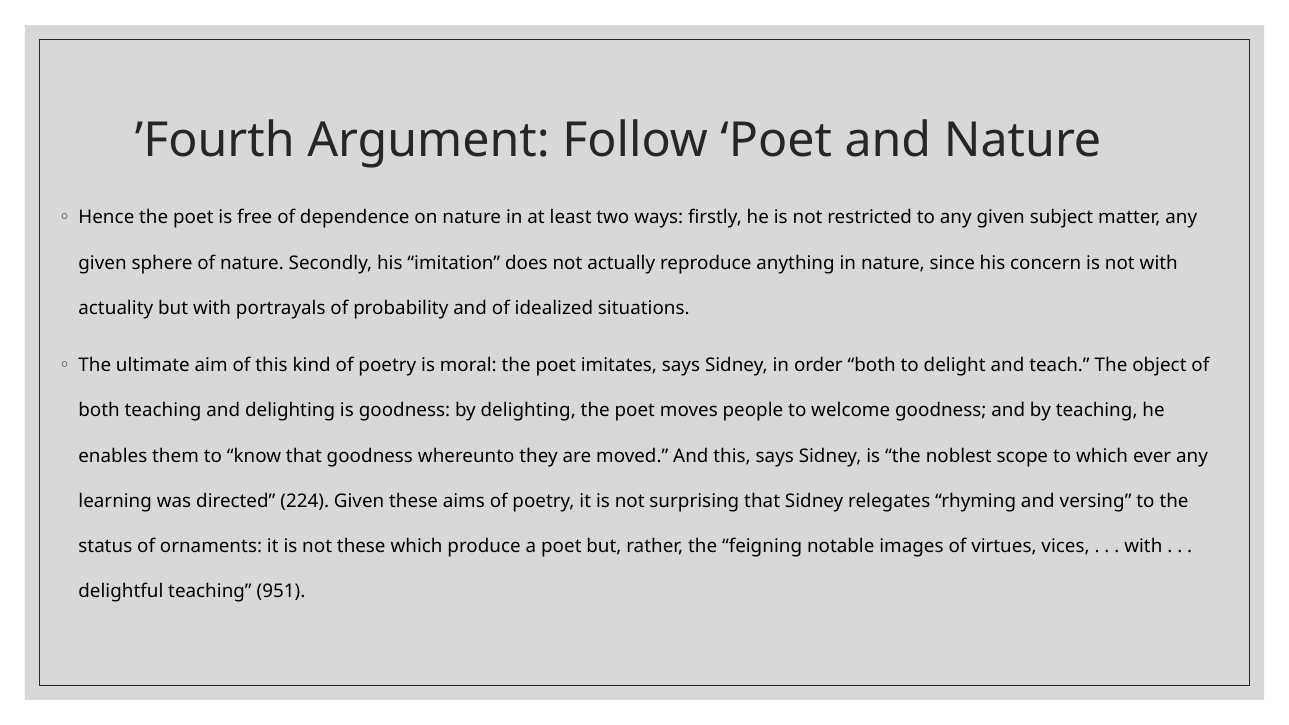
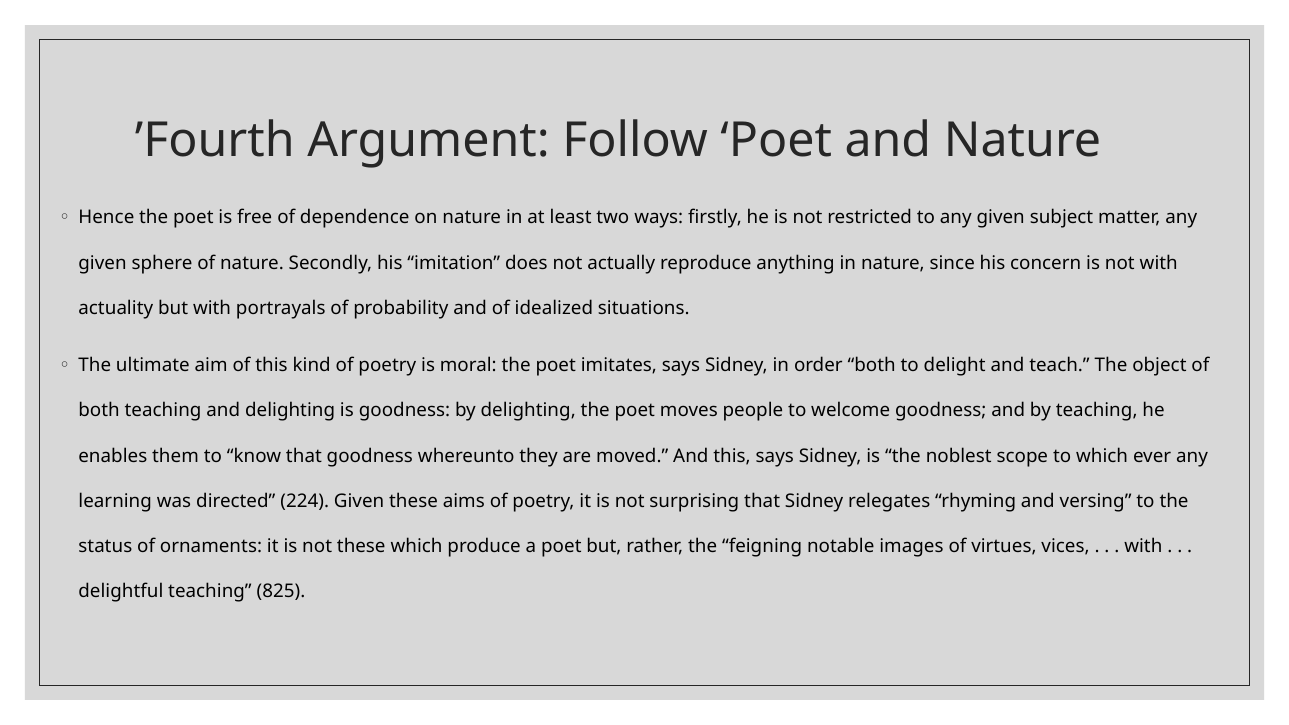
951: 951 -> 825
